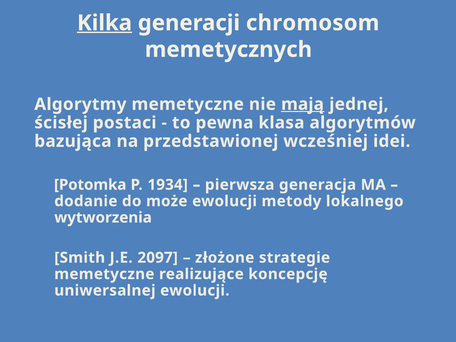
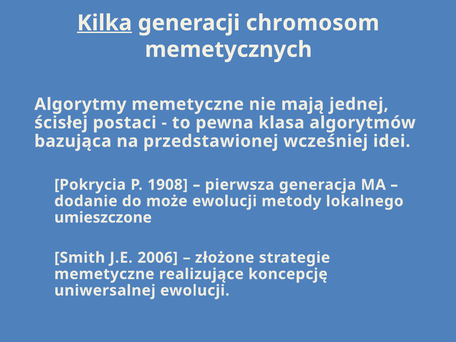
mają underline: present -> none
Potomka: Potomka -> Pokrycia
1934: 1934 -> 1908
wytworzenia: wytworzenia -> umieszczone
2097: 2097 -> 2006
